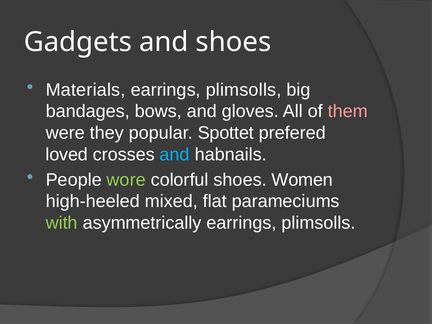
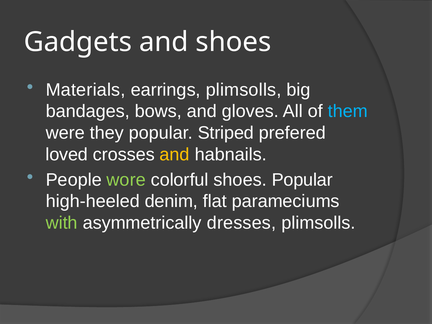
them colour: pink -> light blue
Spottet: Spottet -> Striped
and at (175, 155) colour: light blue -> yellow
shoes Women: Women -> Popular
mixed: mixed -> denim
asymmetrically earrings: earrings -> dresses
